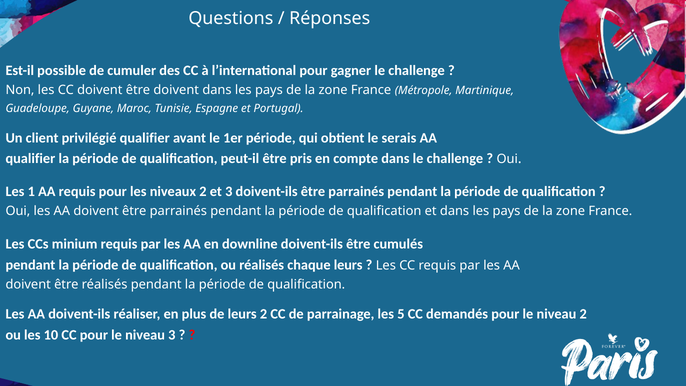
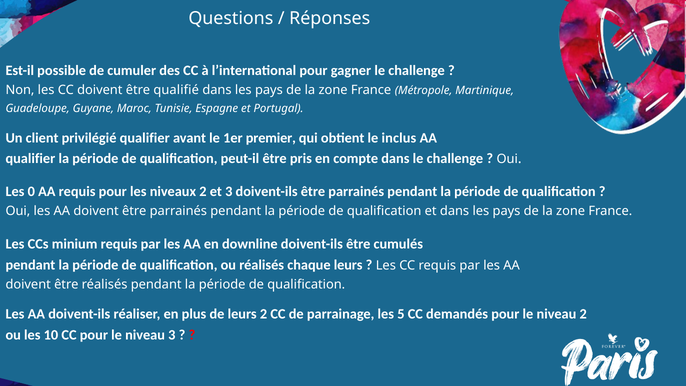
être doivent: doivent -> qualifié
1er période: période -> premier
serais: serais -> inclus
1: 1 -> 0
